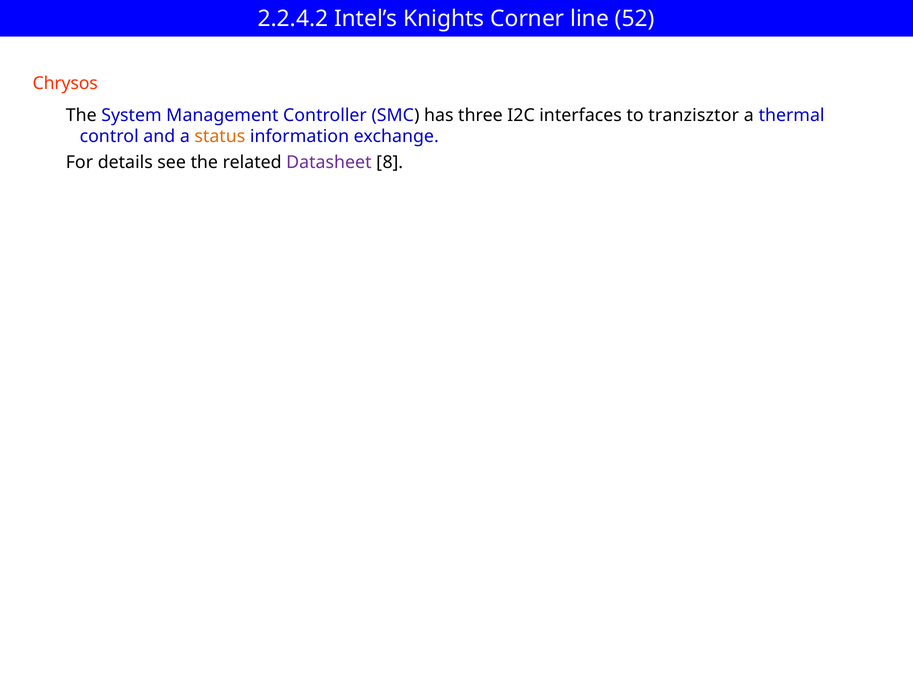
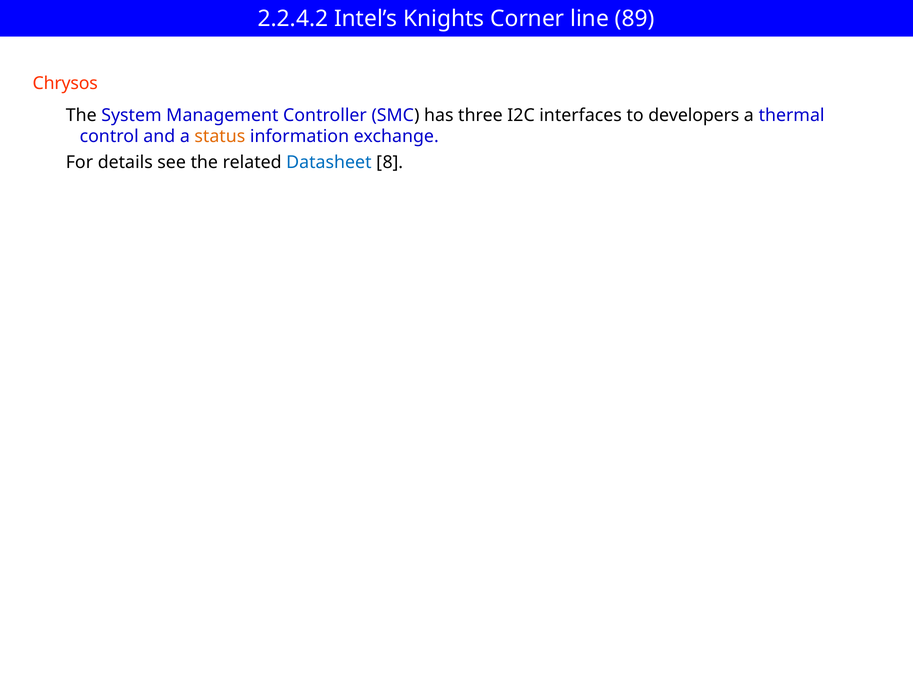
52: 52 -> 89
tranzisztor: tranzisztor -> developers
Datasheet colour: purple -> blue
